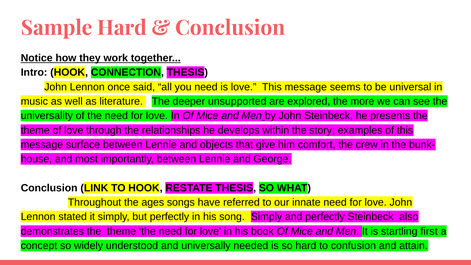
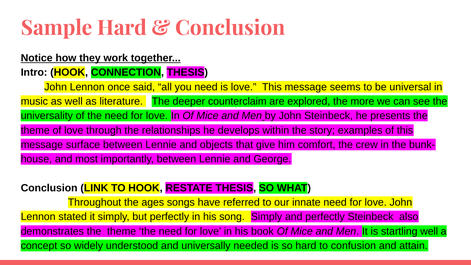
unsupported: unsupported -> counterclaim
startling first: first -> well
